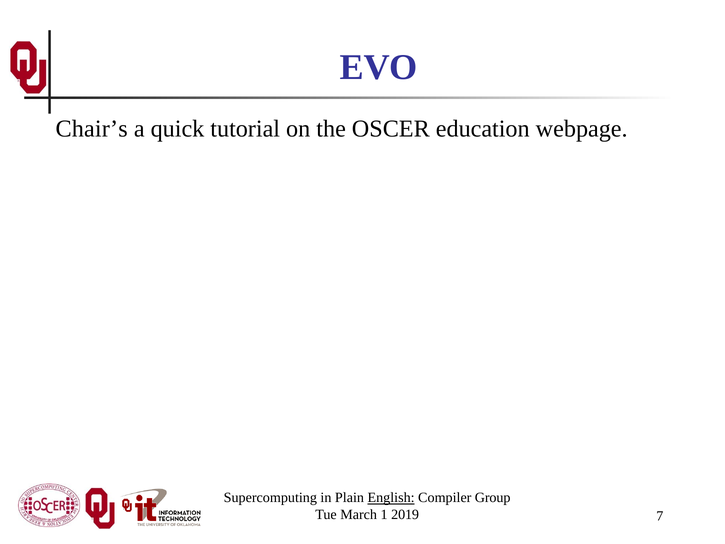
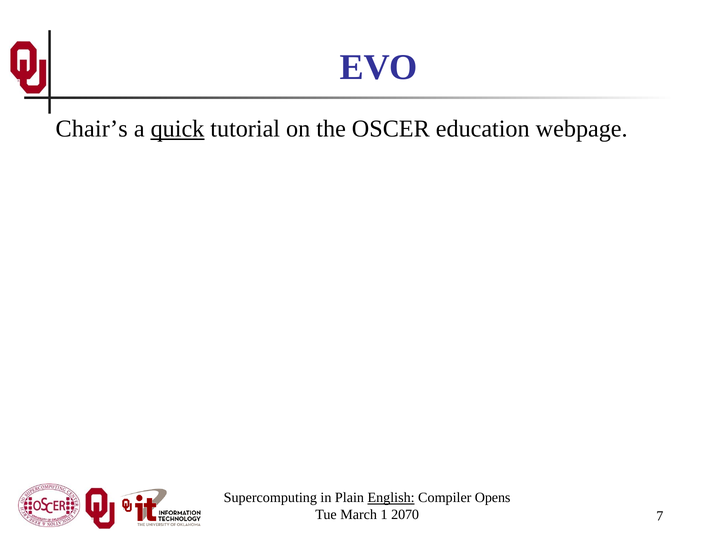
quick underline: none -> present
Group: Group -> Opens
2019: 2019 -> 2070
